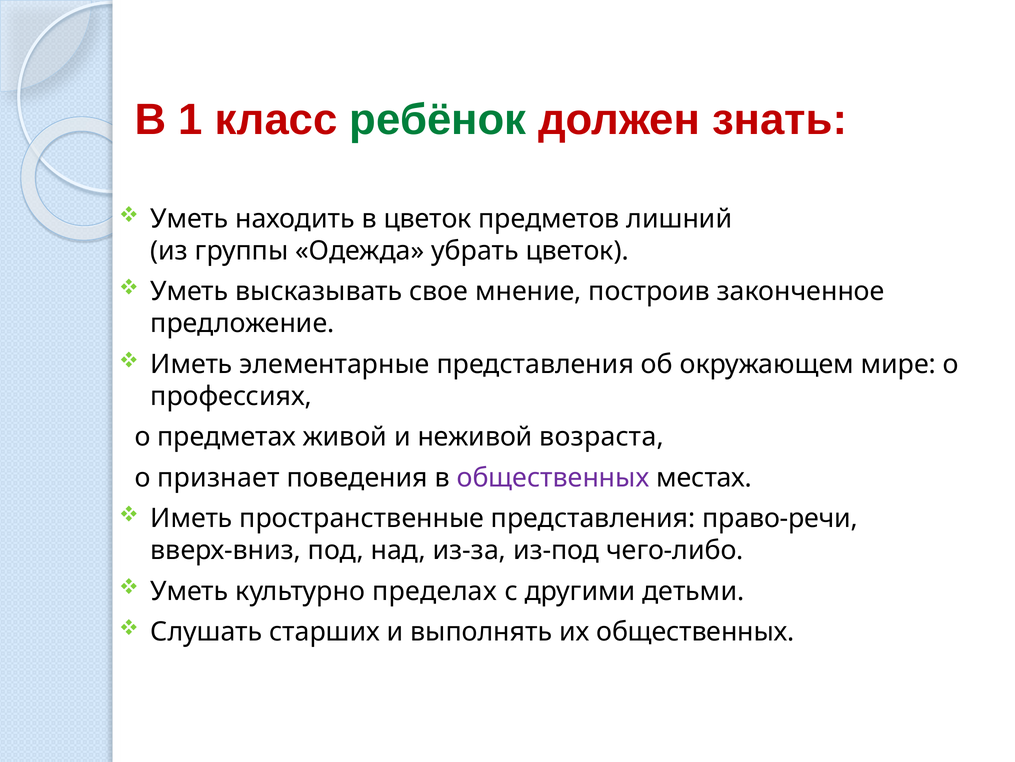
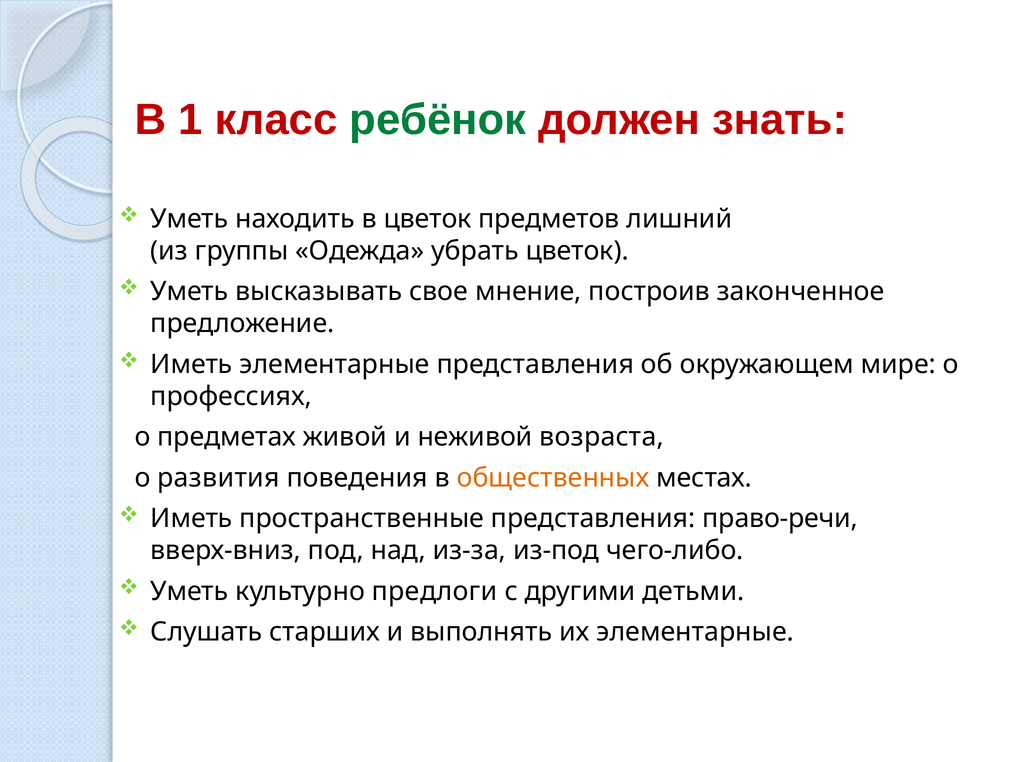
признает: признает -> развития
общественных at (553, 477) colour: purple -> orange
пределах: пределах -> предлоги
их общественных: общественных -> элементарные
